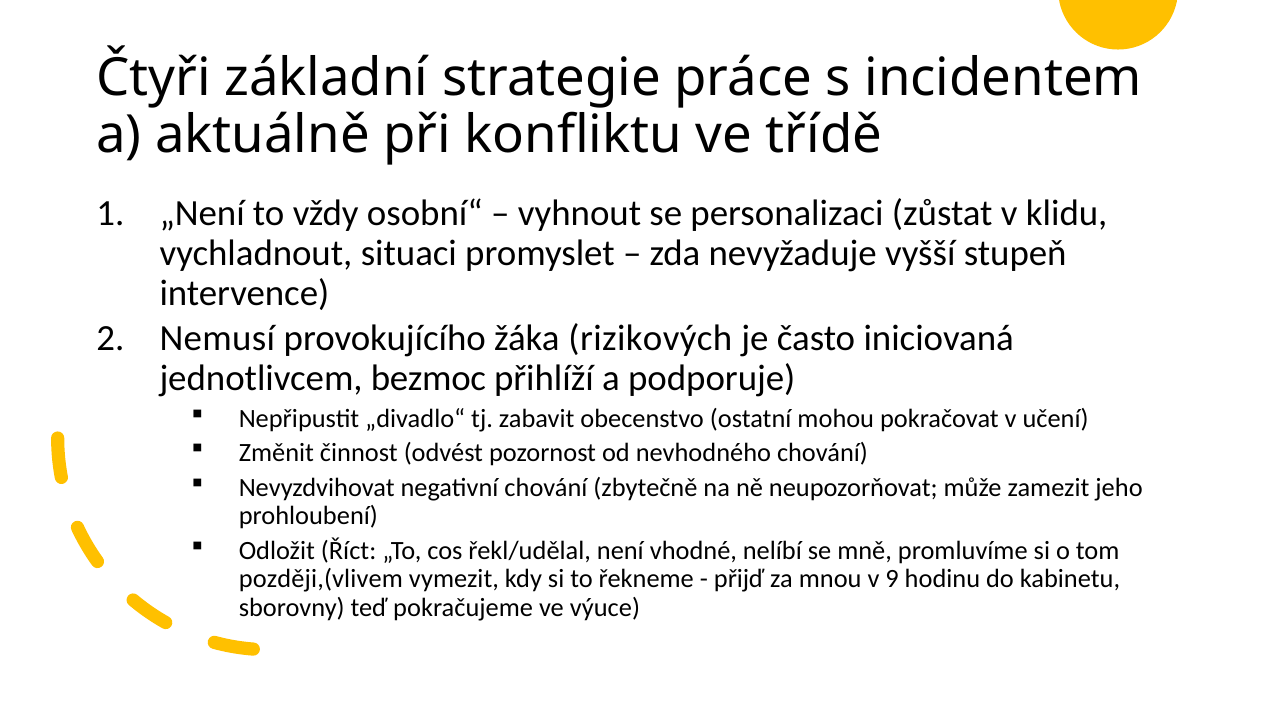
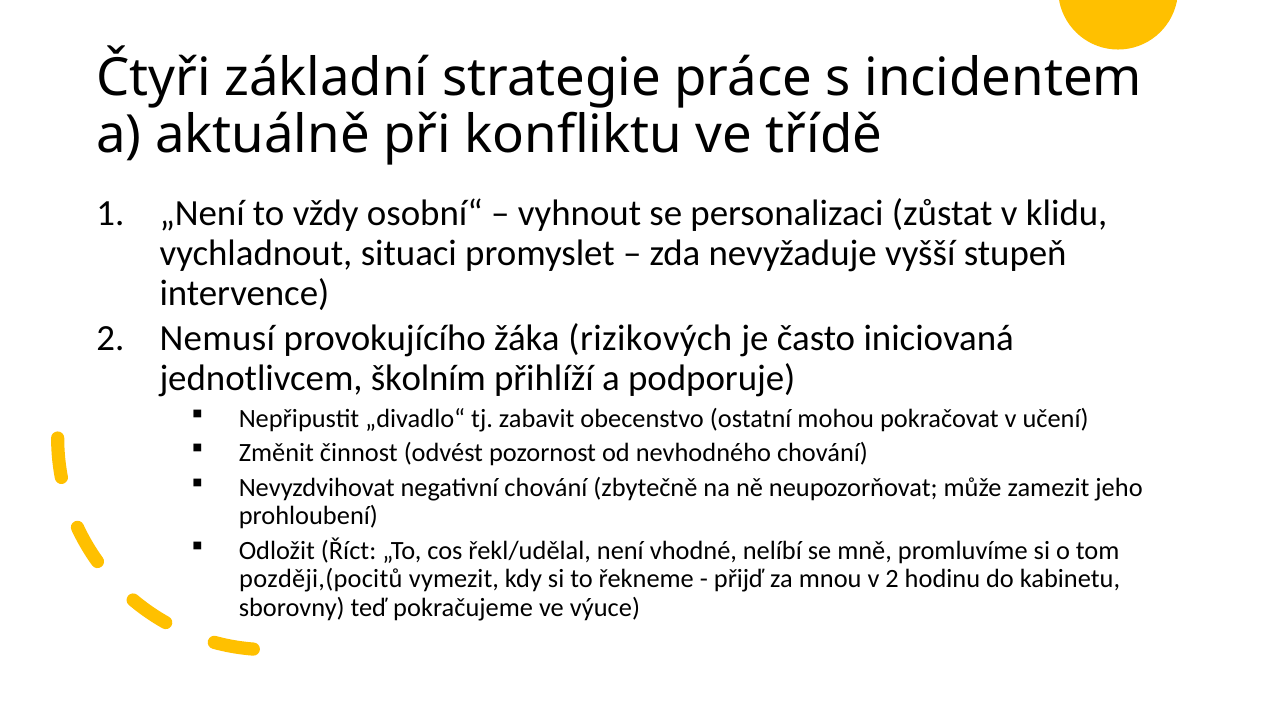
bezmoc: bezmoc -> školním
později,(vlivem: později,(vlivem -> později,(pocitů
v 9: 9 -> 2
